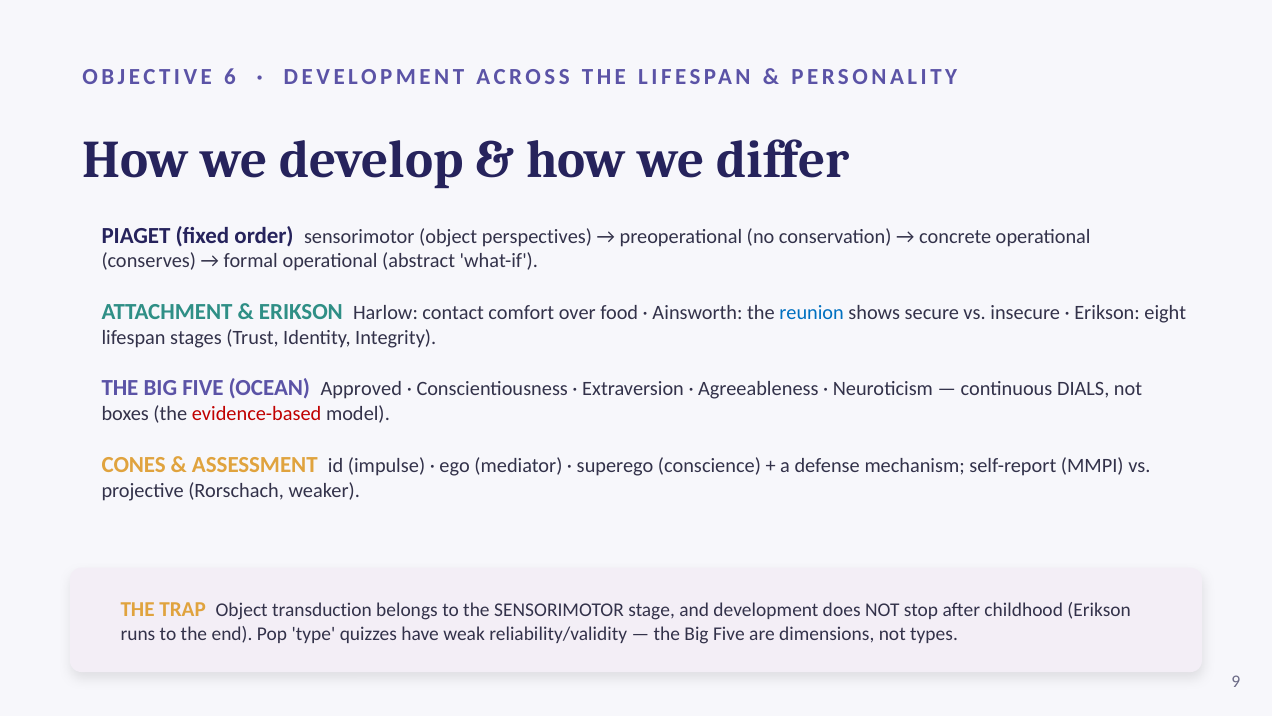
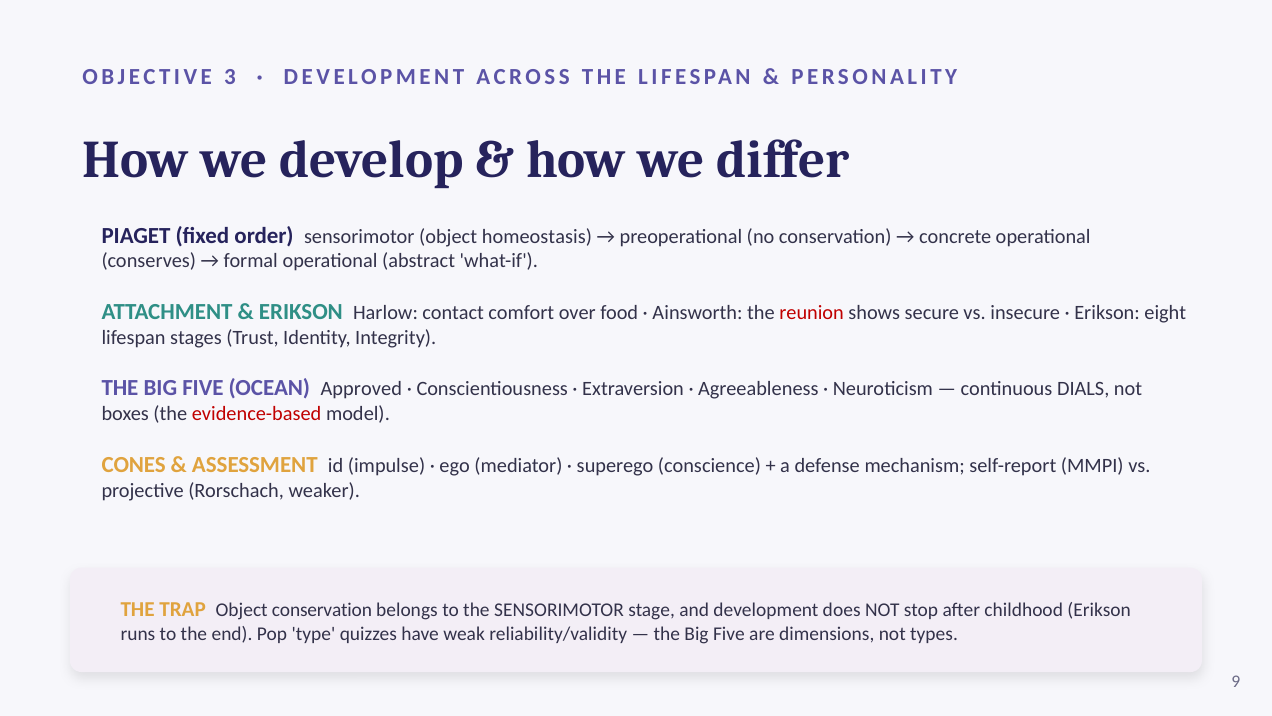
6: 6 -> 3
perspectives: perspectives -> homeostasis
reunion colour: blue -> red
Object transduction: transduction -> conservation
